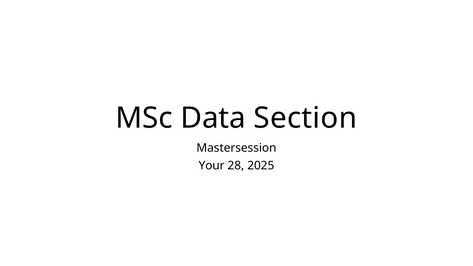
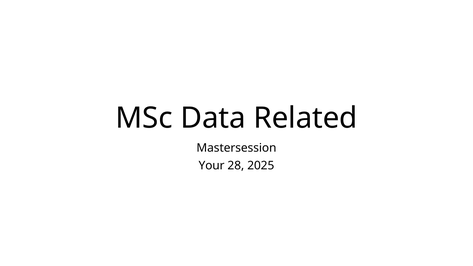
Section: Section -> Related
